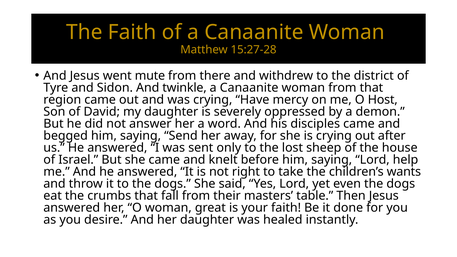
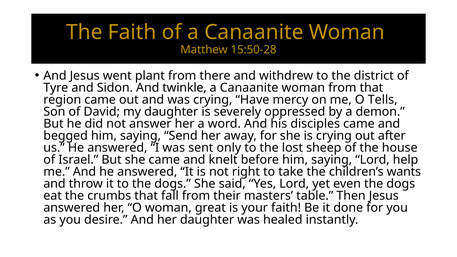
15:27-28: 15:27-28 -> 15:50-28
mute: mute -> plant
Host: Host -> Tells
